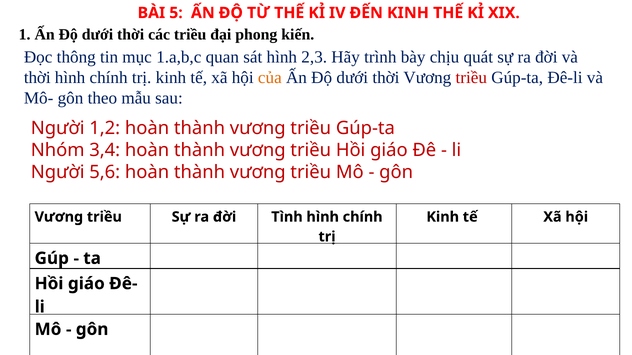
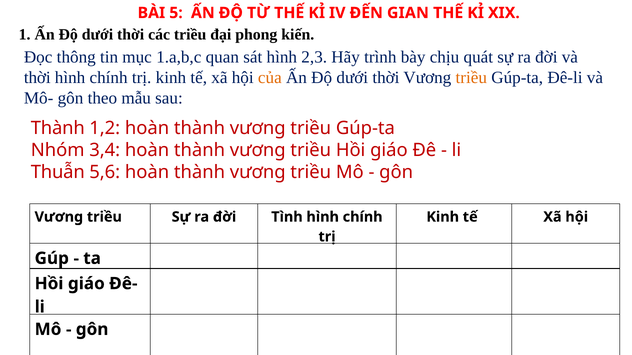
ĐẾN KINH: KINH -> GIAN
triều at (471, 77) colour: red -> orange
Người at (58, 128): Người -> Thành
Người at (58, 172): Người -> Thuẫn
